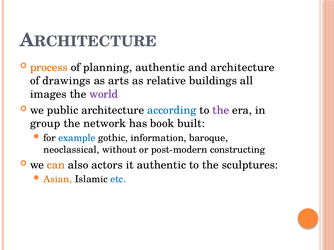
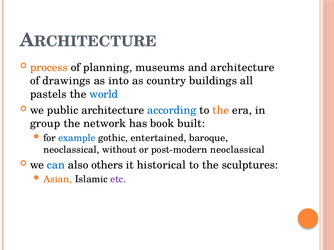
planning authentic: authentic -> museums
arts: arts -> into
relative: relative -> country
images: images -> pastels
world colour: purple -> blue
the at (221, 110) colour: purple -> orange
information: information -> entertained
post-modern constructing: constructing -> neoclassical
can colour: orange -> blue
actors: actors -> others
it authentic: authentic -> historical
etc colour: blue -> purple
